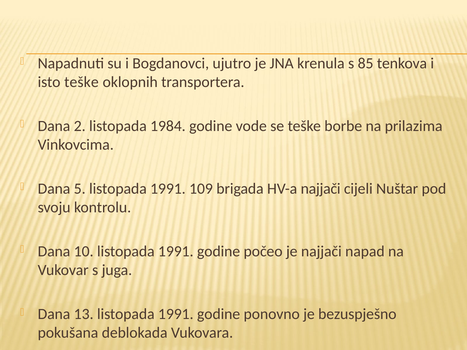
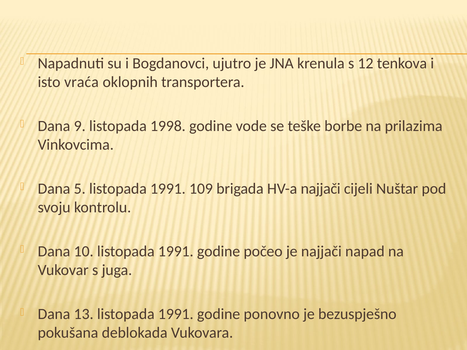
85: 85 -> 12
isto teške: teške -> vraća
2: 2 -> 9
1984: 1984 -> 1998
